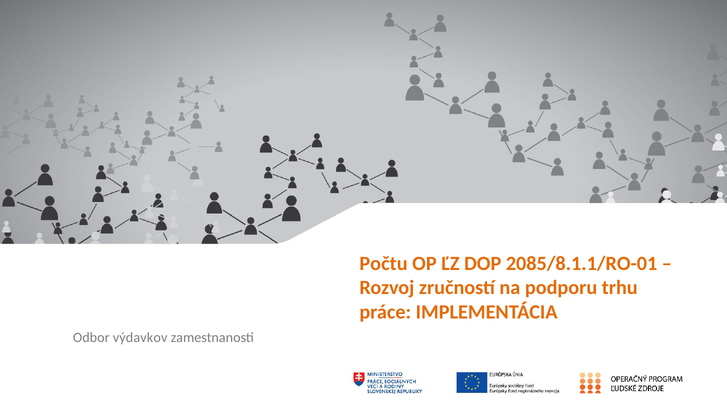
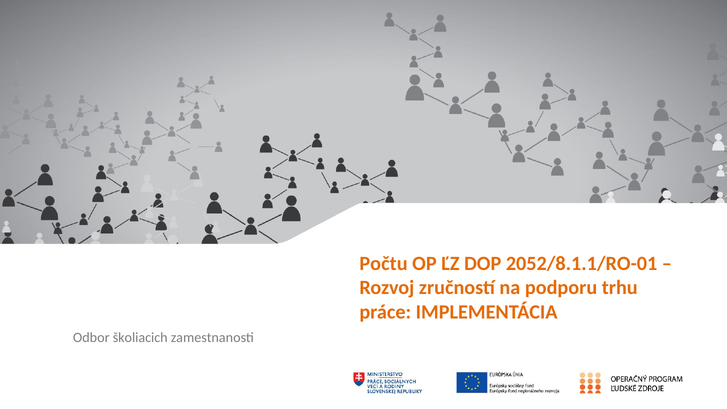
2085/8.1.1/RO-01: 2085/8.1.1/RO-01 -> 2052/8.1.1/RO-01
výdavkov: výdavkov -> školiacich
